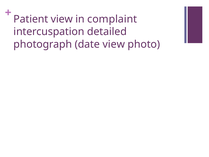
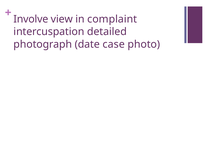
Patient: Patient -> Involve
date view: view -> case
